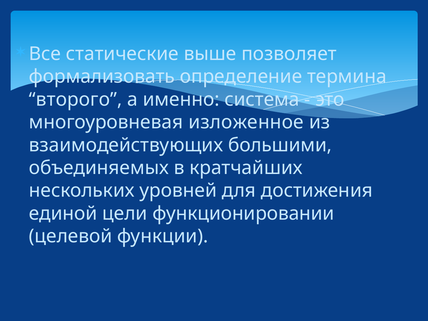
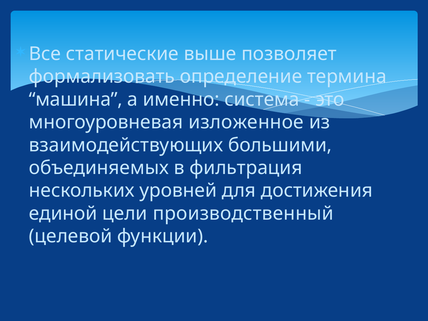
второго: второго -> машина
кратчайших: кратчайших -> фильтрация
функционировании: функционировании -> производственный
